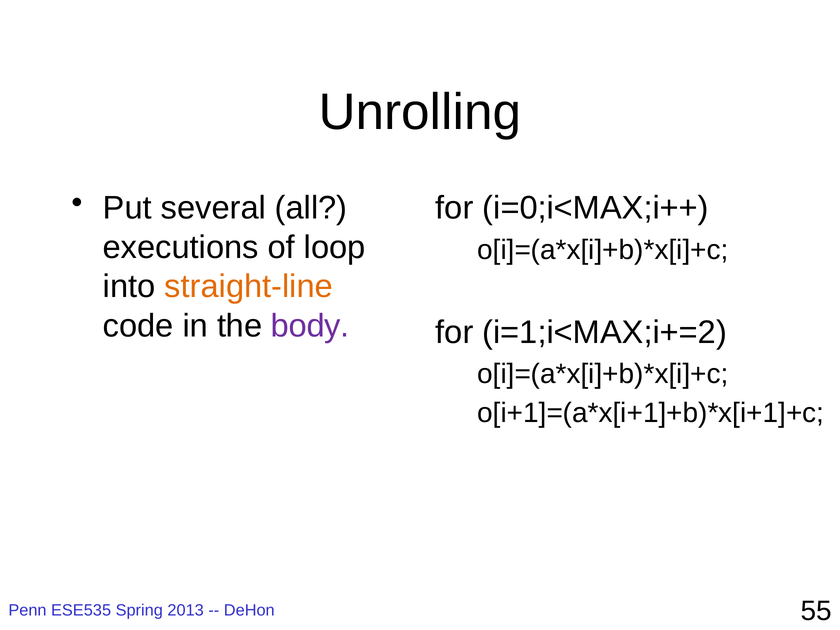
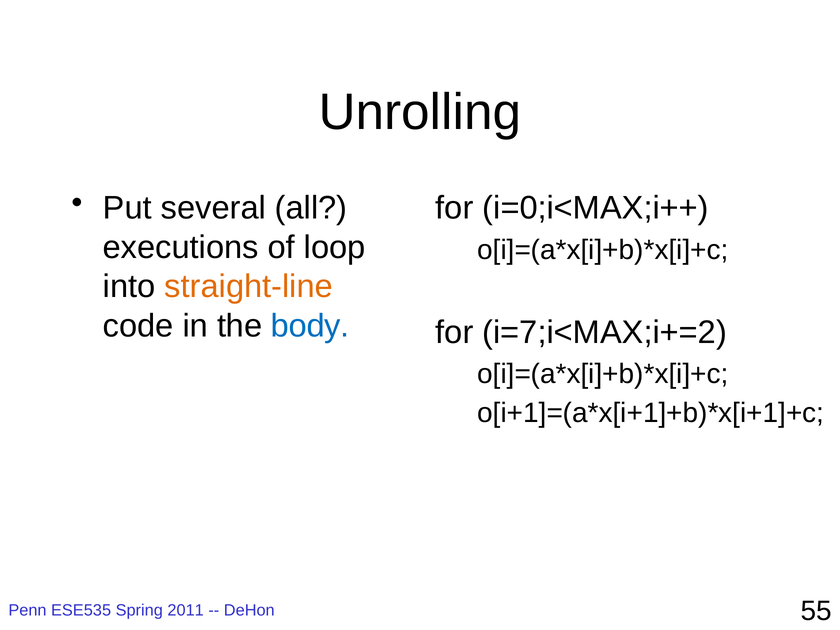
body colour: purple -> blue
i=1;i<MAX;i+=2: i=1;i<MAX;i+=2 -> i=7;i<MAX;i+=2
2013: 2013 -> 2011
